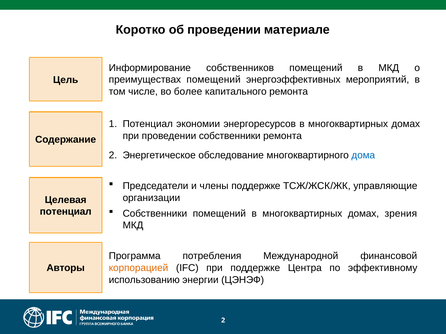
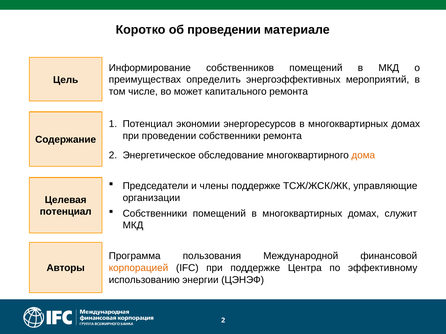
преимуществах помещений: помещений -> определить
более: более -> может
дома colour: blue -> orange
зрения: зрения -> служит
потребления: потребления -> пользования
